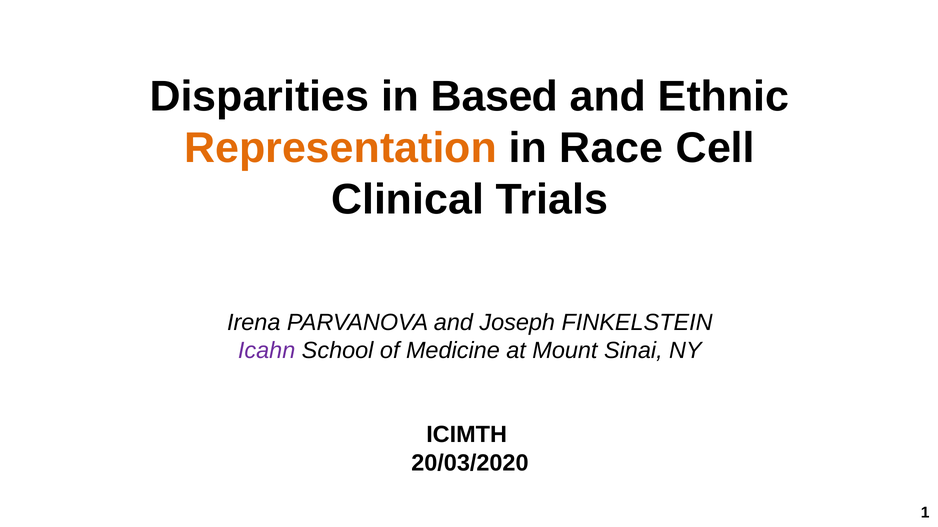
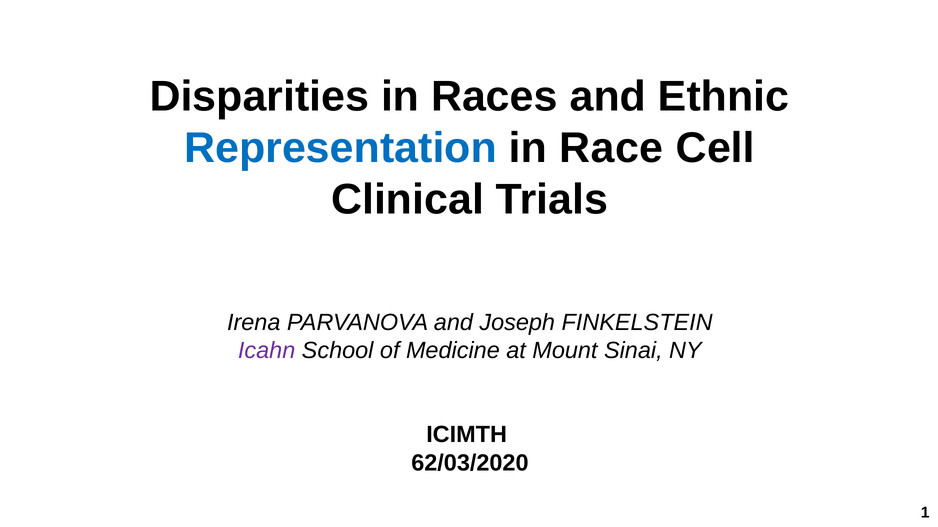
Based: Based -> Races
Representation colour: orange -> blue
20/03/2020: 20/03/2020 -> 62/03/2020
